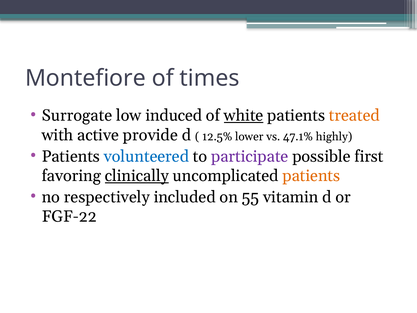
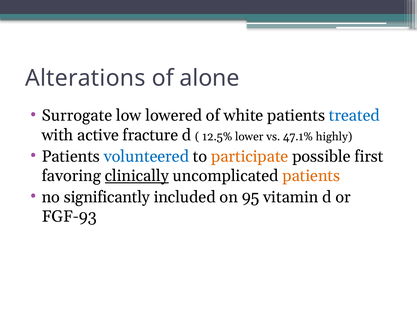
Montefiore: Montefiore -> Alterations
times: times -> alone
induced: induced -> lowered
white underline: present -> none
treated colour: orange -> blue
provide: provide -> fracture
participate colour: purple -> orange
respectively: respectively -> significantly
55: 55 -> 95
FGF-22: FGF-22 -> FGF-93
